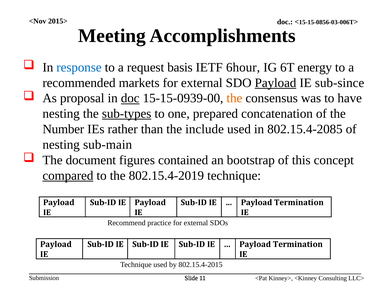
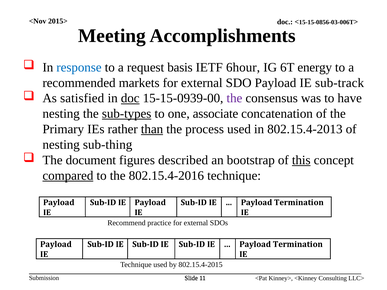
Payload underline: present -> none
sub-since: sub-since -> sub-track
proposal: proposal -> satisfied
the at (234, 98) colour: orange -> purple
prepared: prepared -> associate
Number: Number -> Primary
than underline: none -> present
include: include -> process
802.15.4-2085: 802.15.4-2085 -> 802.15.4-2013
sub-main: sub-main -> sub-thing
contained: contained -> described
this underline: none -> present
802.15.4-2019: 802.15.4-2019 -> 802.15.4-2016
